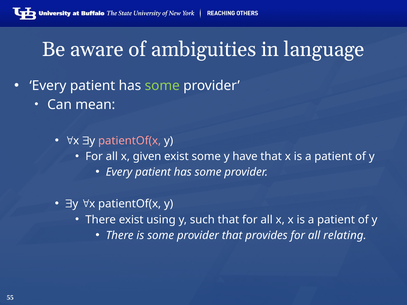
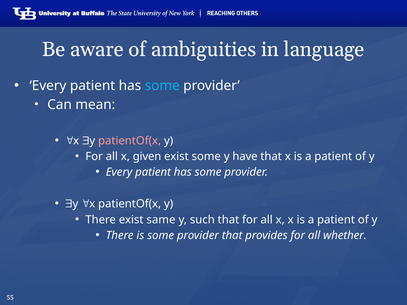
some at (162, 86) colour: light green -> light blue
using: using -> same
relating: relating -> whether
